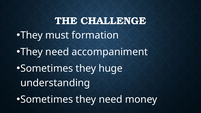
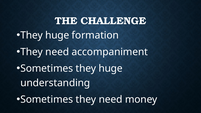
must at (57, 35): must -> huge
